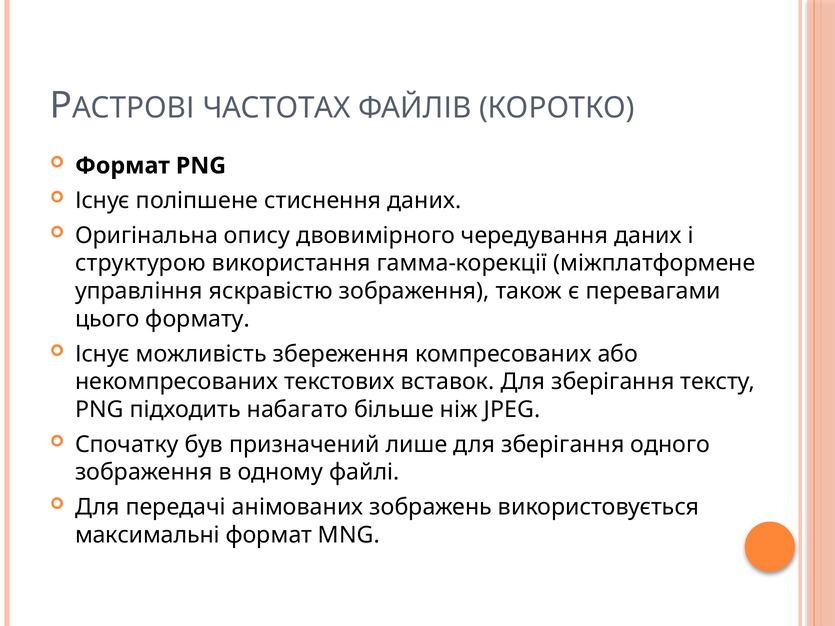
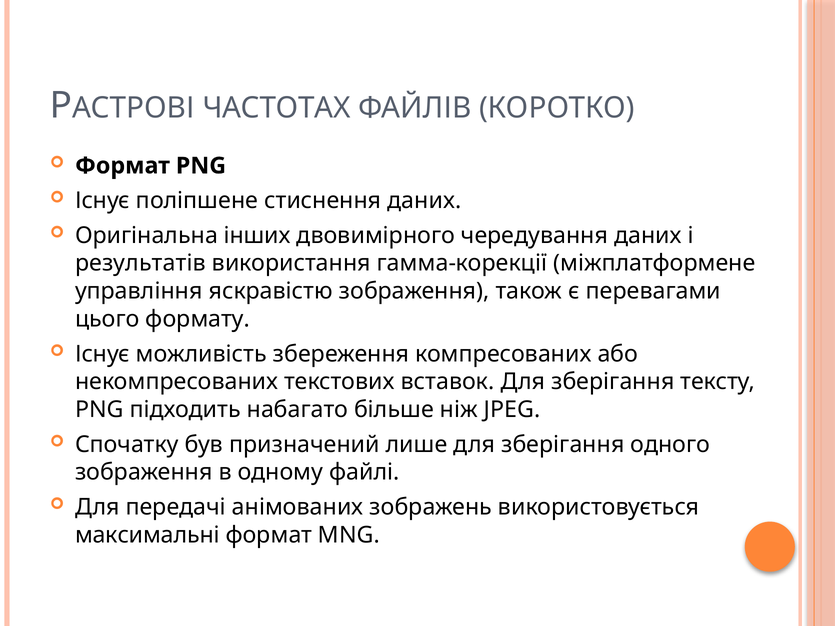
опису: опису -> інших
структурою: структурою -> результатів
